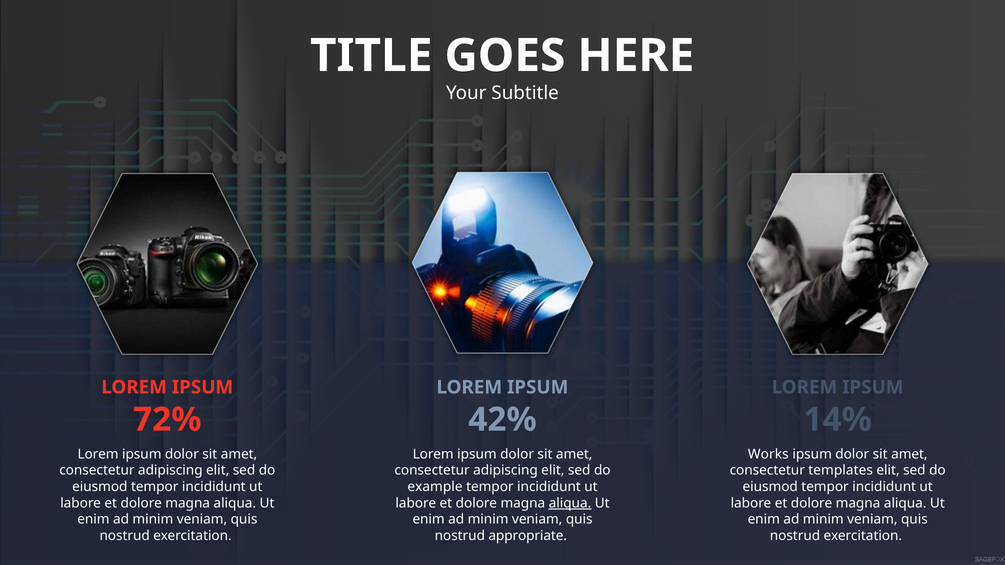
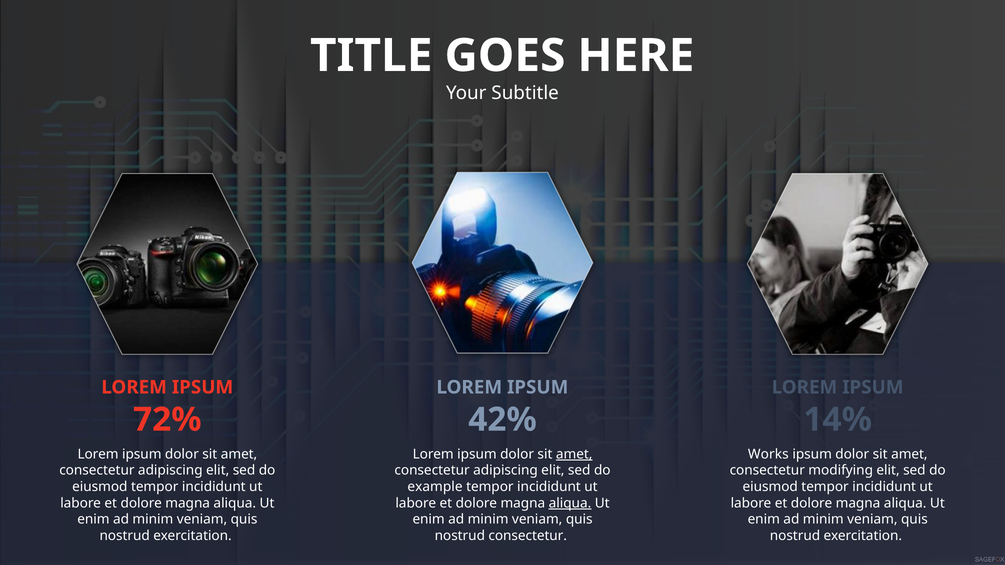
amet at (574, 454) underline: none -> present
templates: templates -> modifying
nostrud appropriate: appropriate -> consectetur
